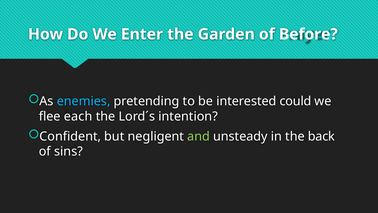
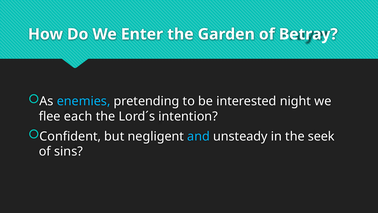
Before: Before -> Betray
could: could -> night
and colour: light green -> light blue
back: back -> seek
